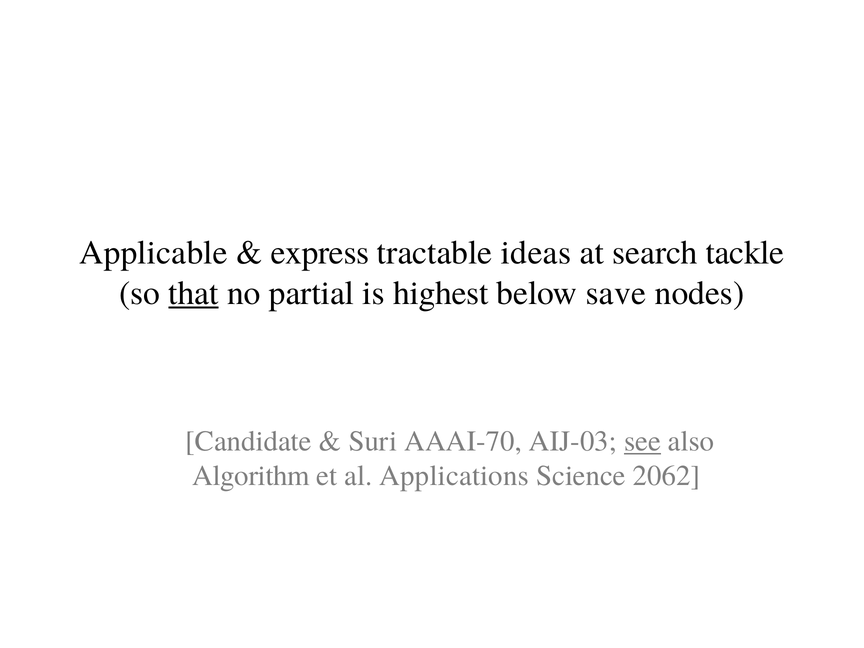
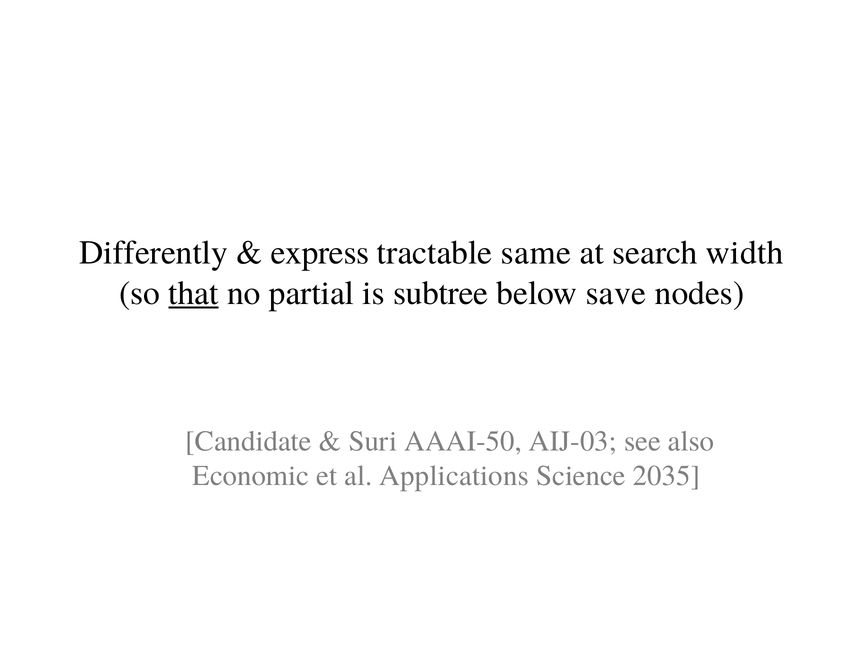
Applicable: Applicable -> Differently
ideas: ideas -> same
tackle: tackle -> width
highest: highest -> subtree
AAAI-70: AAAI-70 -> AAAI-50
see underline: present -> none
Algorithm: Algorithm -> Economic
2062: 2062 -> 2035
